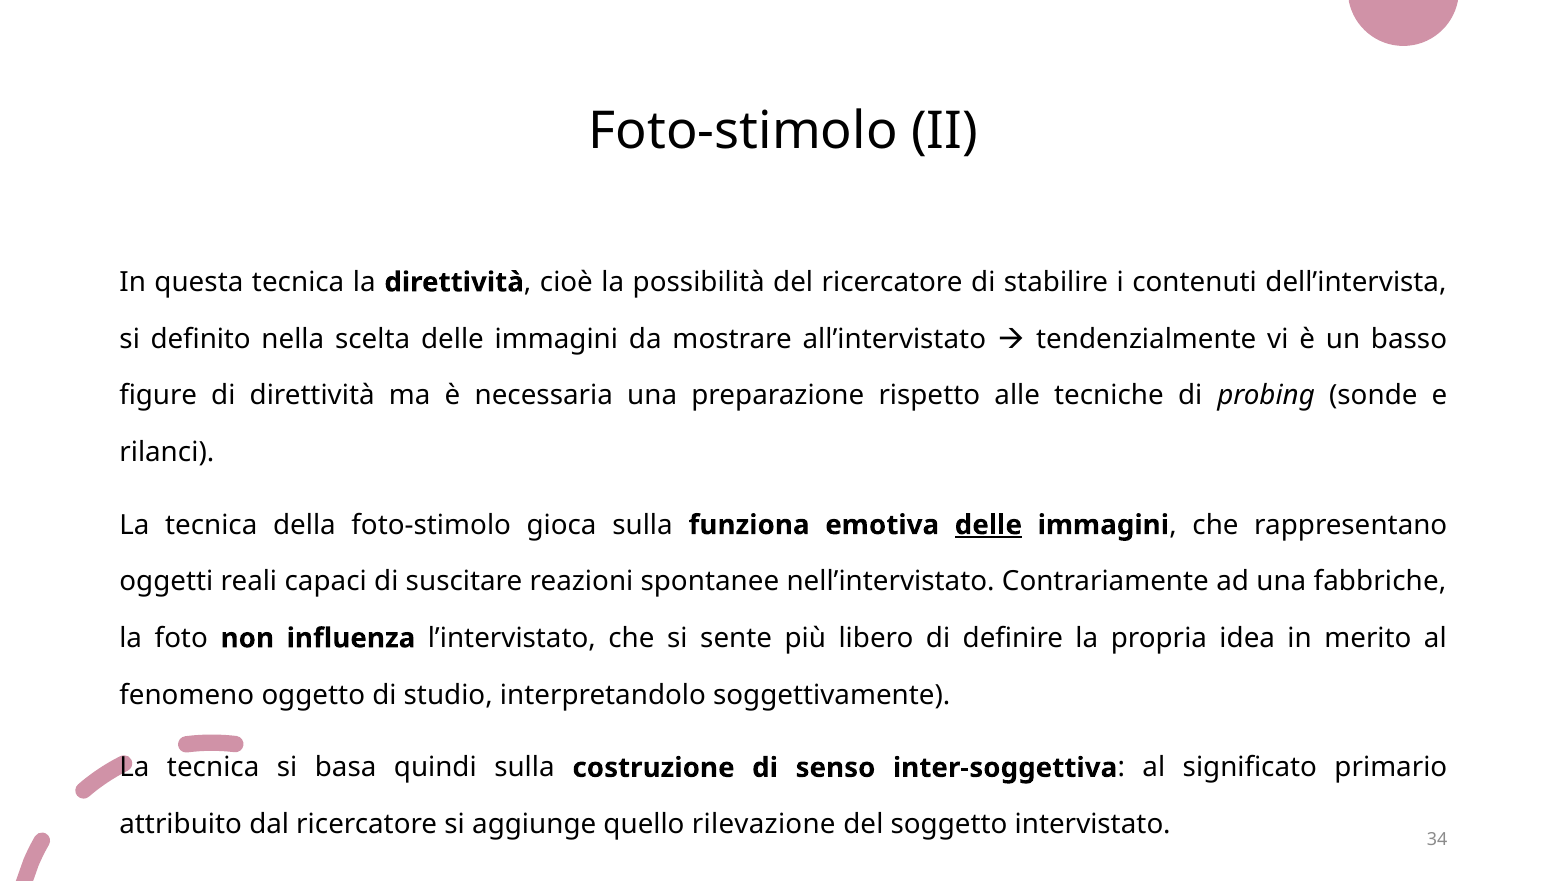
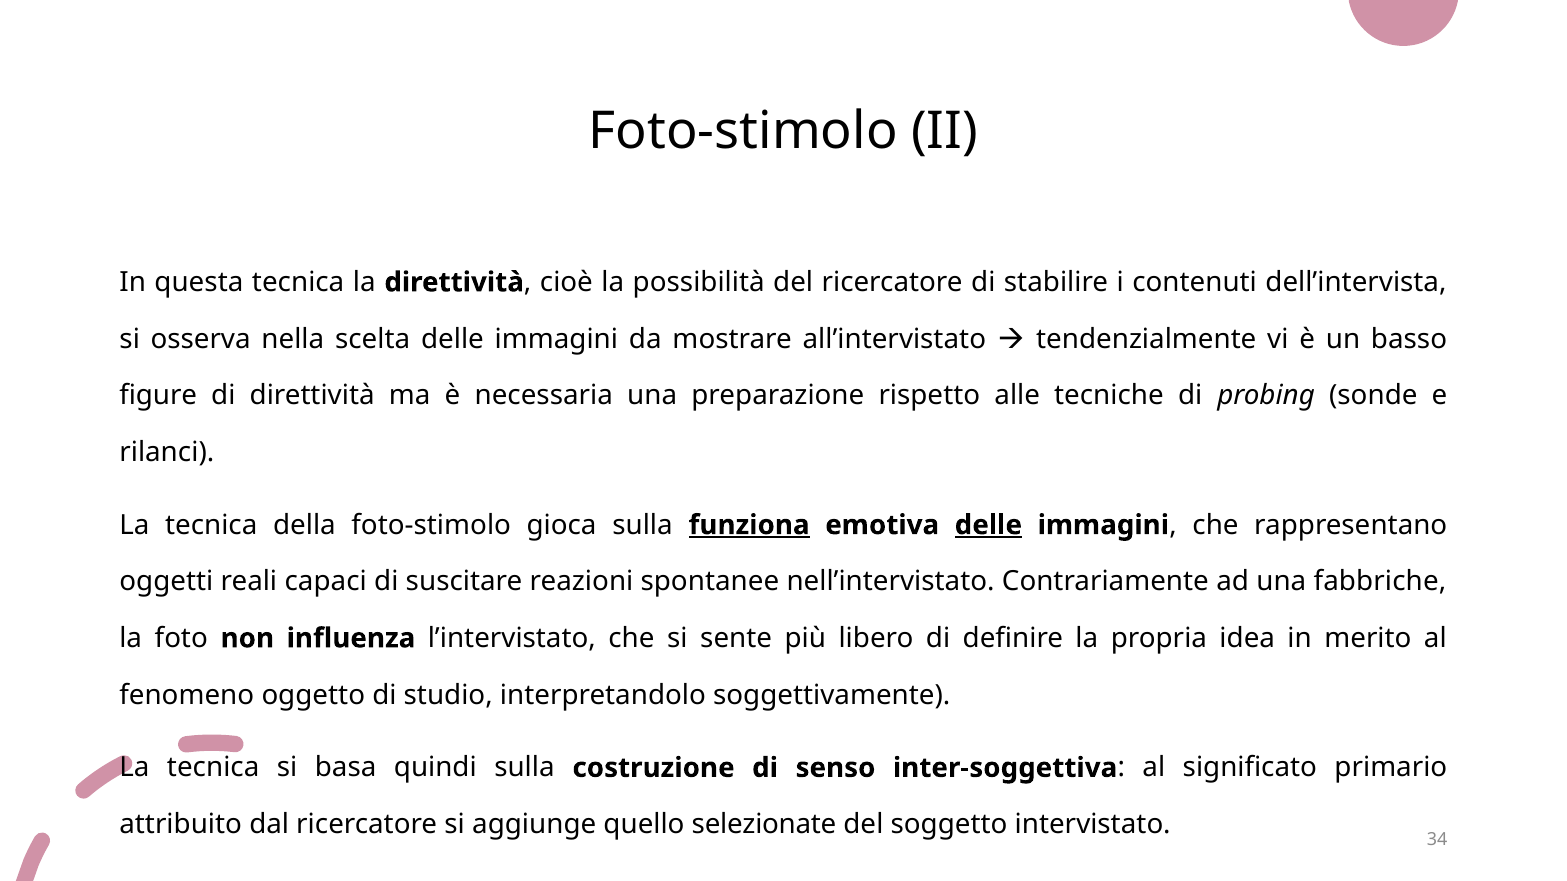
definito: definito -> osserva
funziona underline: none -> present
rilevazione: rilevazione -> selezionate
